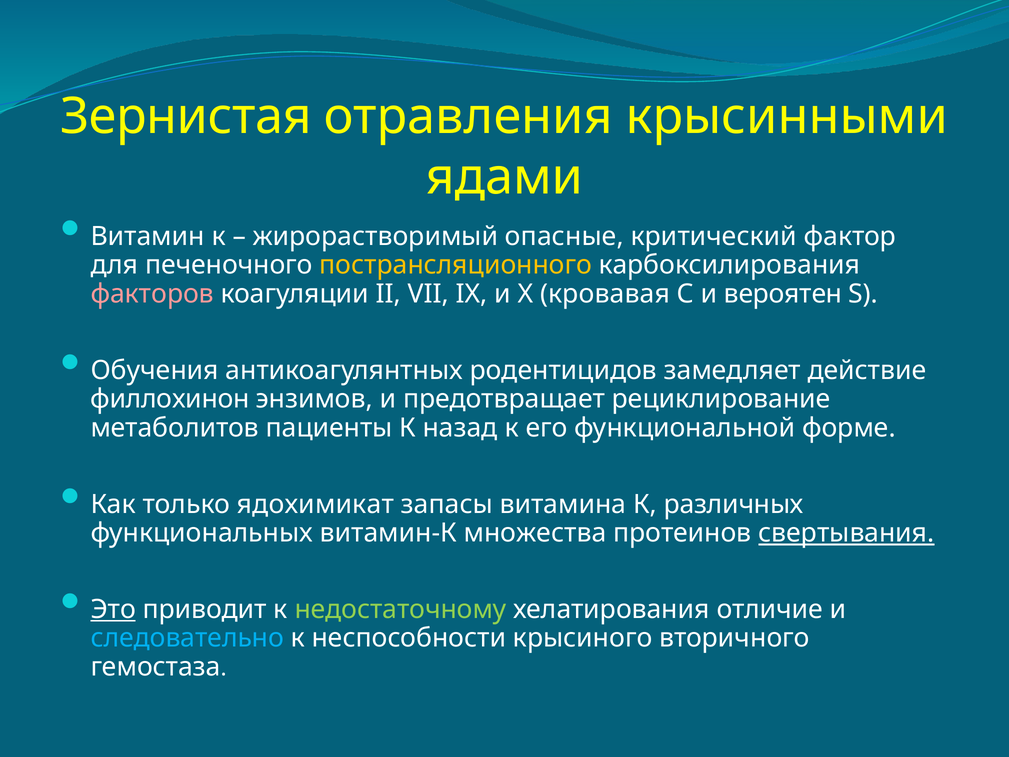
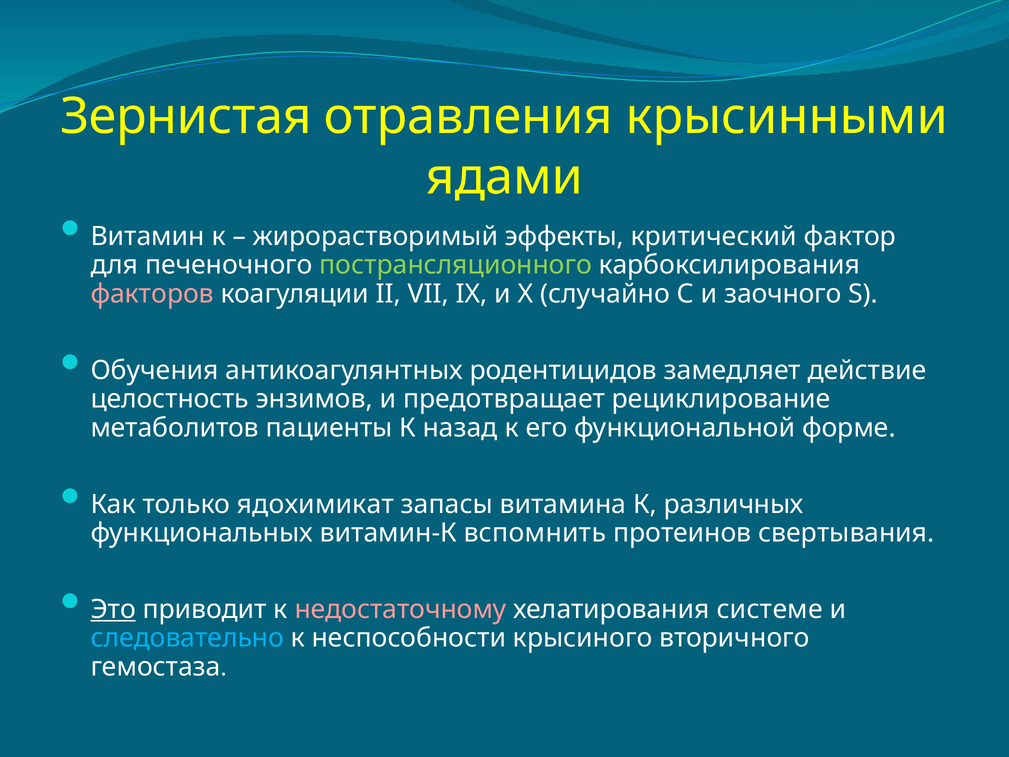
опасные: опасные -> эффекты
пострансляционного colour: yellow -> light green
кровавая: кровавая -> случайно
вероятен: вероятен -> заочного
филлохинон: филлохинон -> целостность
множества: множества -> вспомнить
свертывания underline: present -> none
недостаточному colour: light green -> pink
отличие: отличие -> системе
